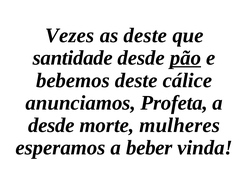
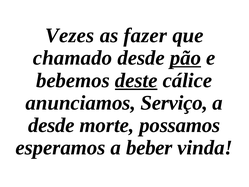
as deste: deste -> fazer
santidade: santidade -> chamado
deste at (136, 80) underline: none -> present
Profeta: Profeta -> Serviço
mulheres: mulheres -> possamos
